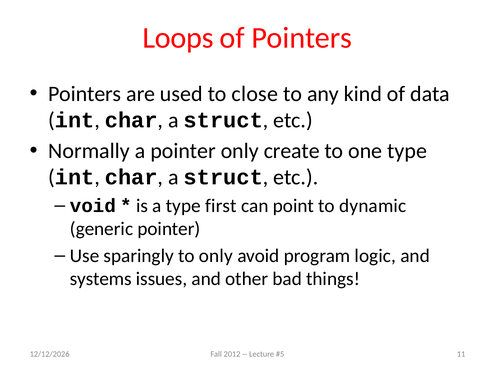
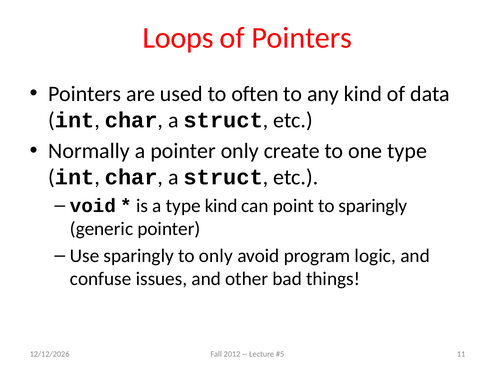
close: close -> often
type first: first -> kind
to dynamic: dynamic -> sparingly
systems: systems -> confuse
